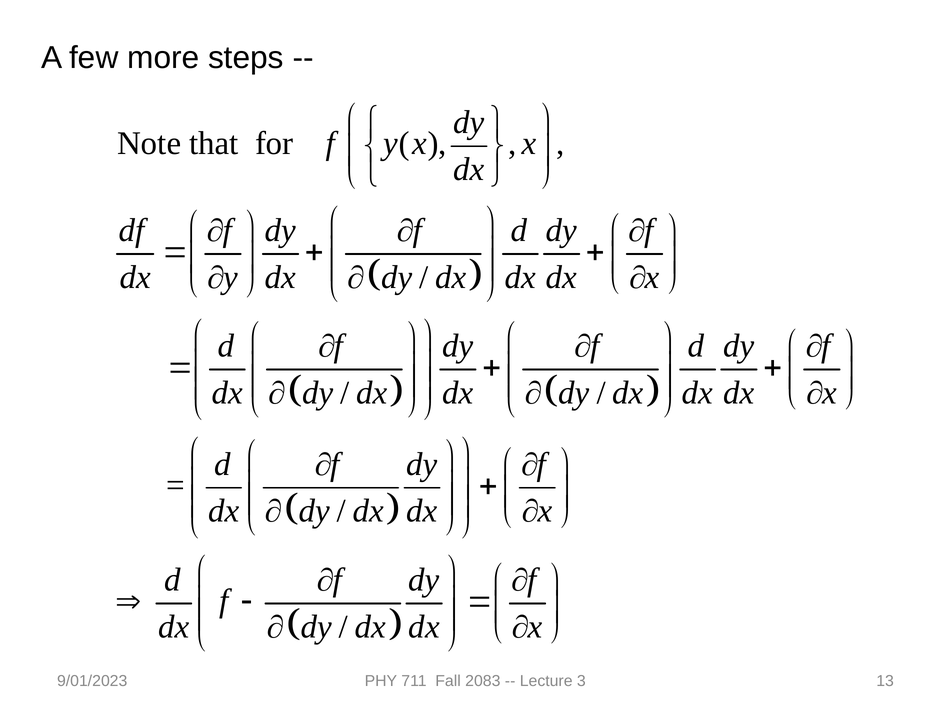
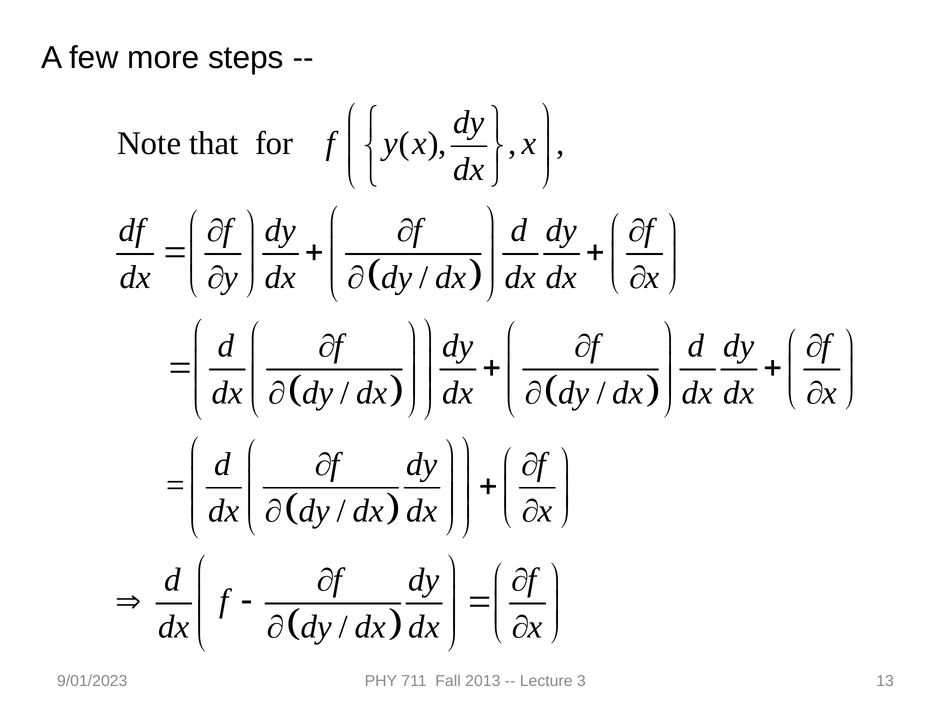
2083: 2083 -> 2013
